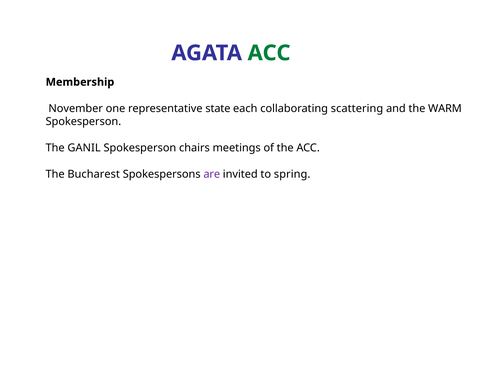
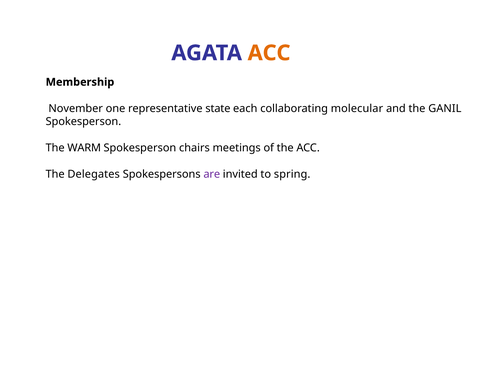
ACC at (269, 53) colour: green -> orange
scattering: scattering -> molecular
WARM: WARM -> GANIL
GANIL: GANIL -> WARM
Bucharest: Bucharest -> Delegates
